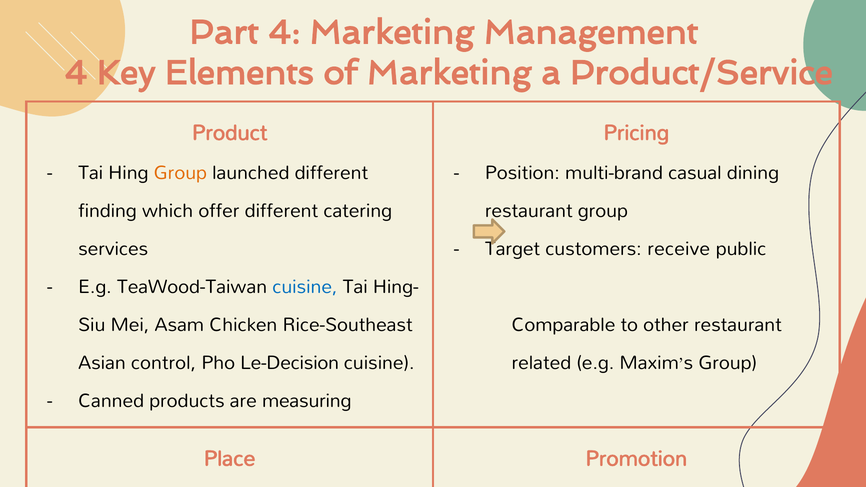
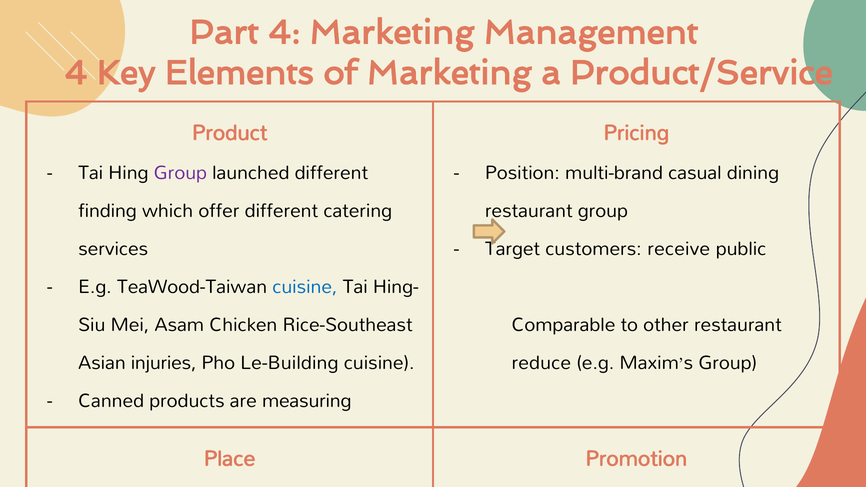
Group at (180, 173) colour: orange -> purple
control: control -> injuries
Le-Decision: Le-Decision -> Le-Building
related: related -> reduce
